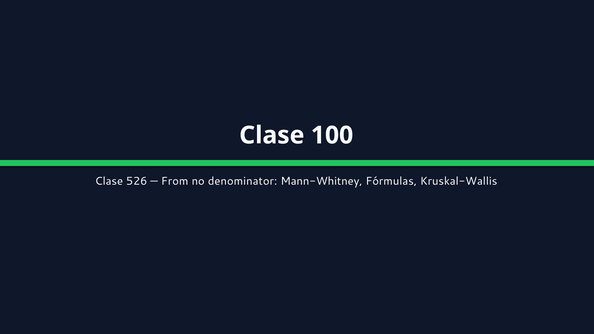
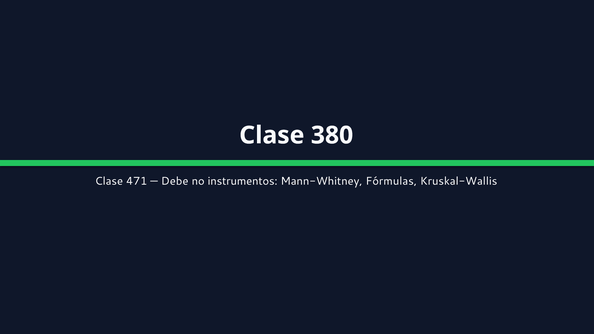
100: 100 -> 380
526: 526 -> 471
From: From -> Debe
denominator: denominator -> instrumentos
